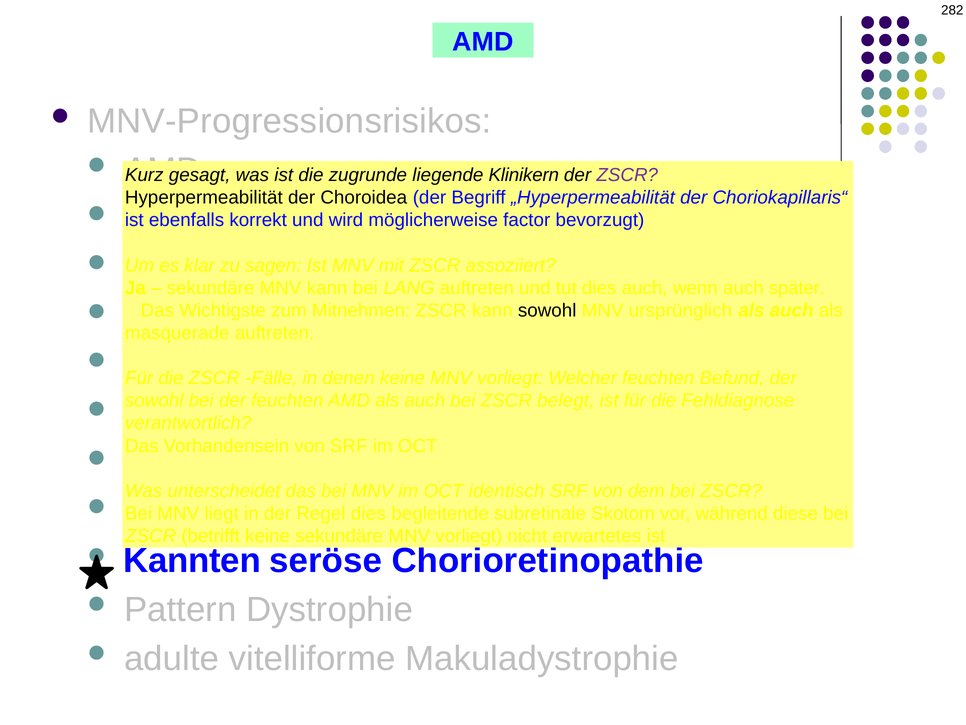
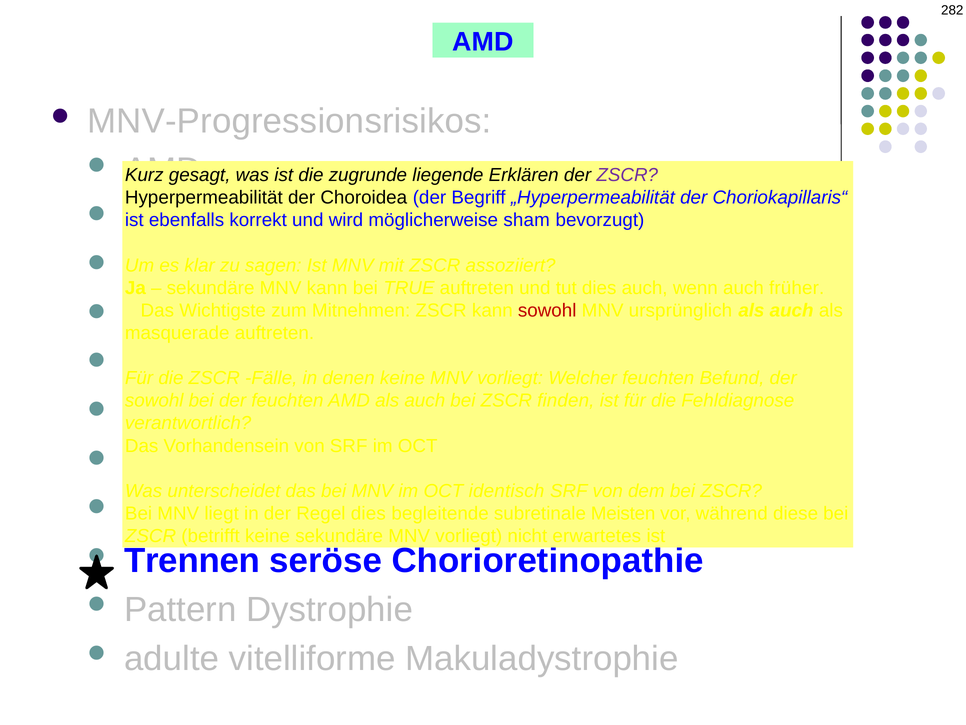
Klinikern: Klinikern -> Erklären
factor: factor -> sham
LANG: LANG -> TRUE
später: später -> früher
sowohl at (547, 310) colour: black -> red
belegt: belegt -> finden
Skotom: Skotom -> Meisten
Kannten: Kannten -> Trennen
